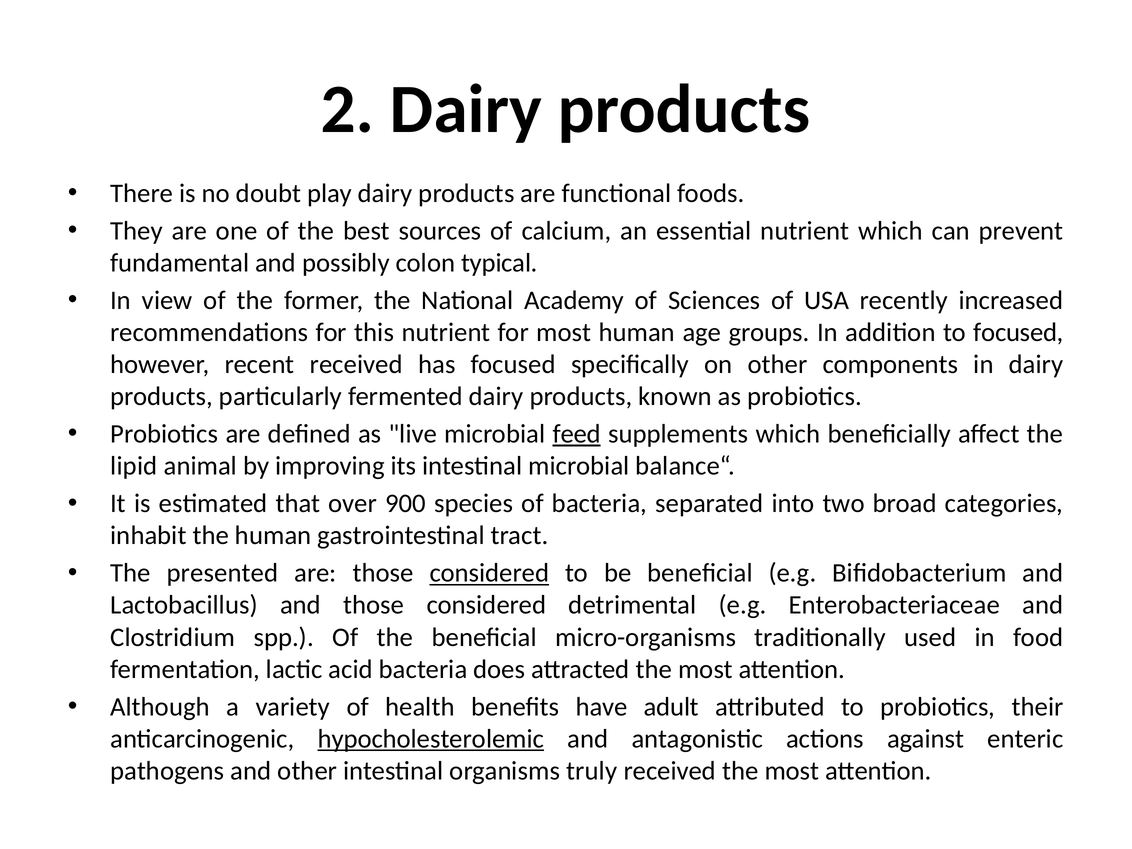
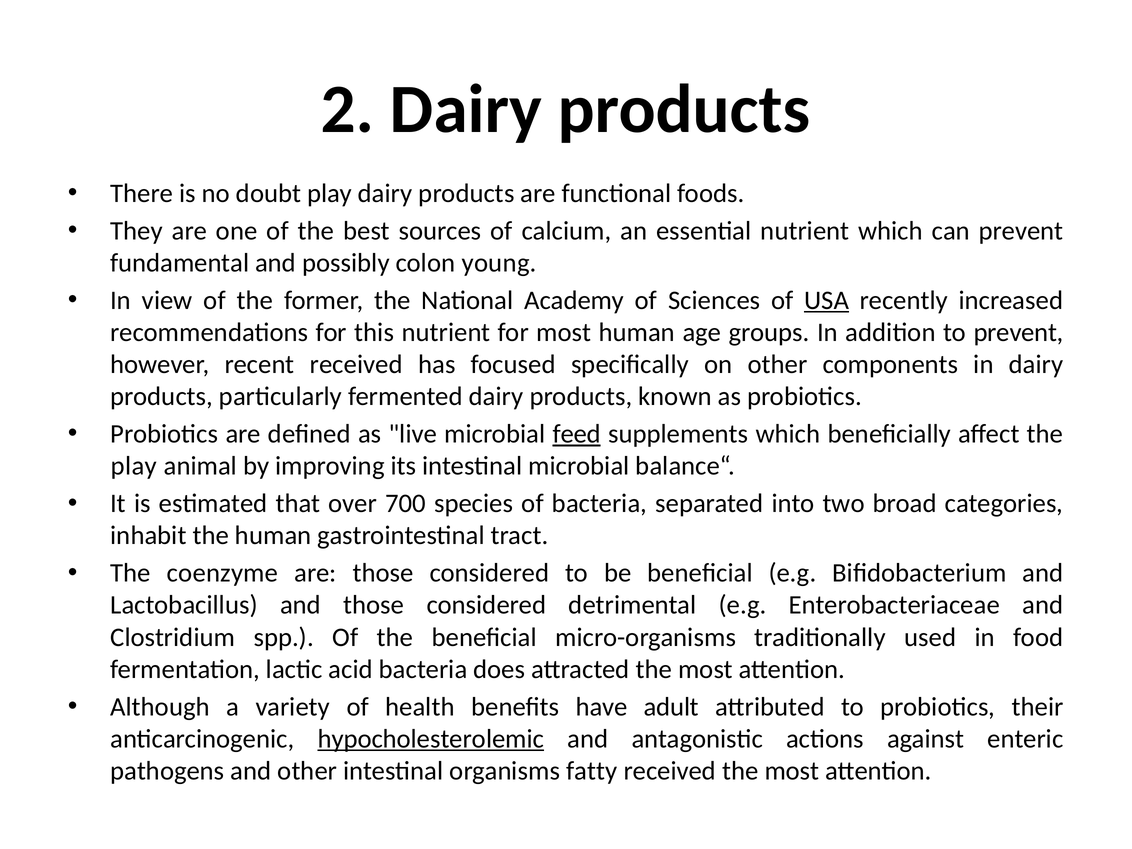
typical: typical -> young
USA underline: none -> present
to focused: focused -> prevent
lipid at (134, 466): lipid -> play
900: 900 -> 700
presented: presented -> coenzyme
considered at (489, 573) underline: present -> none
truly: truly -> fatty
